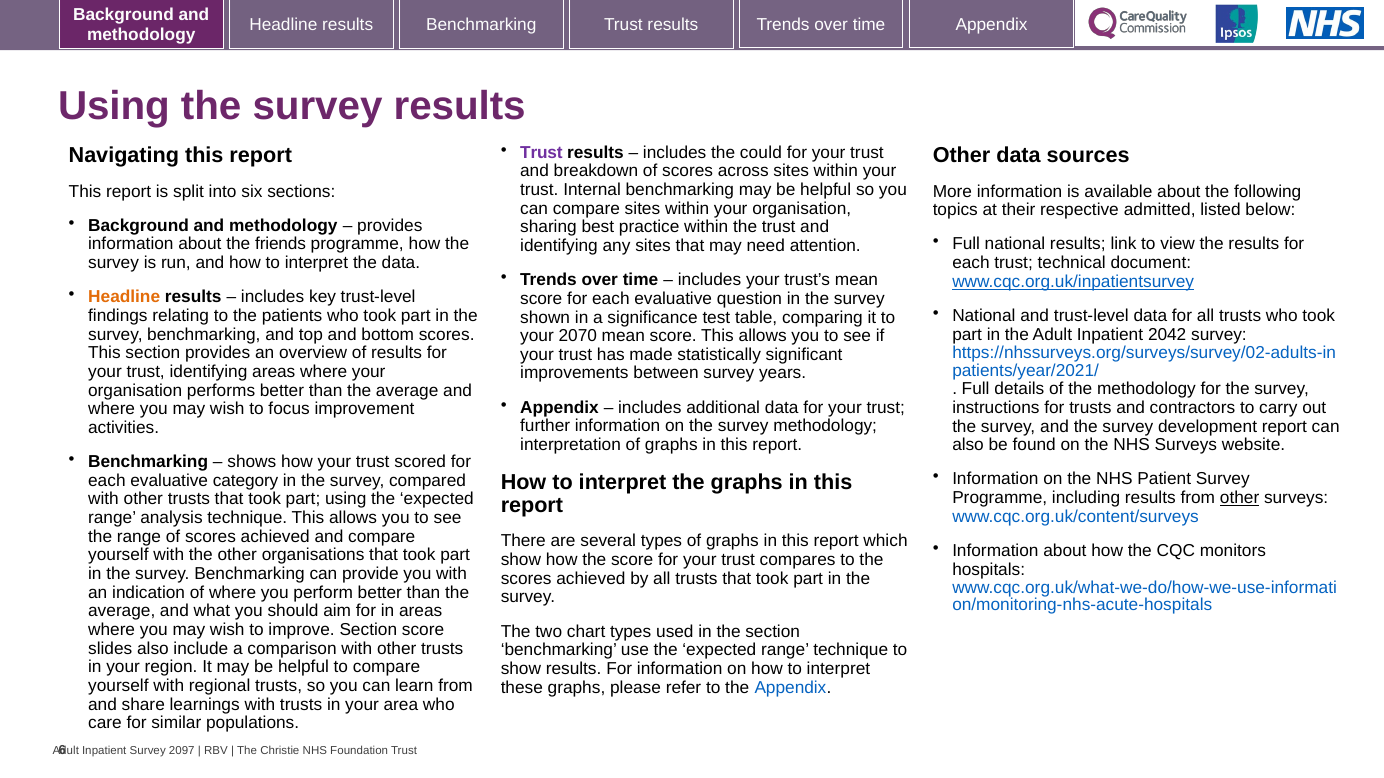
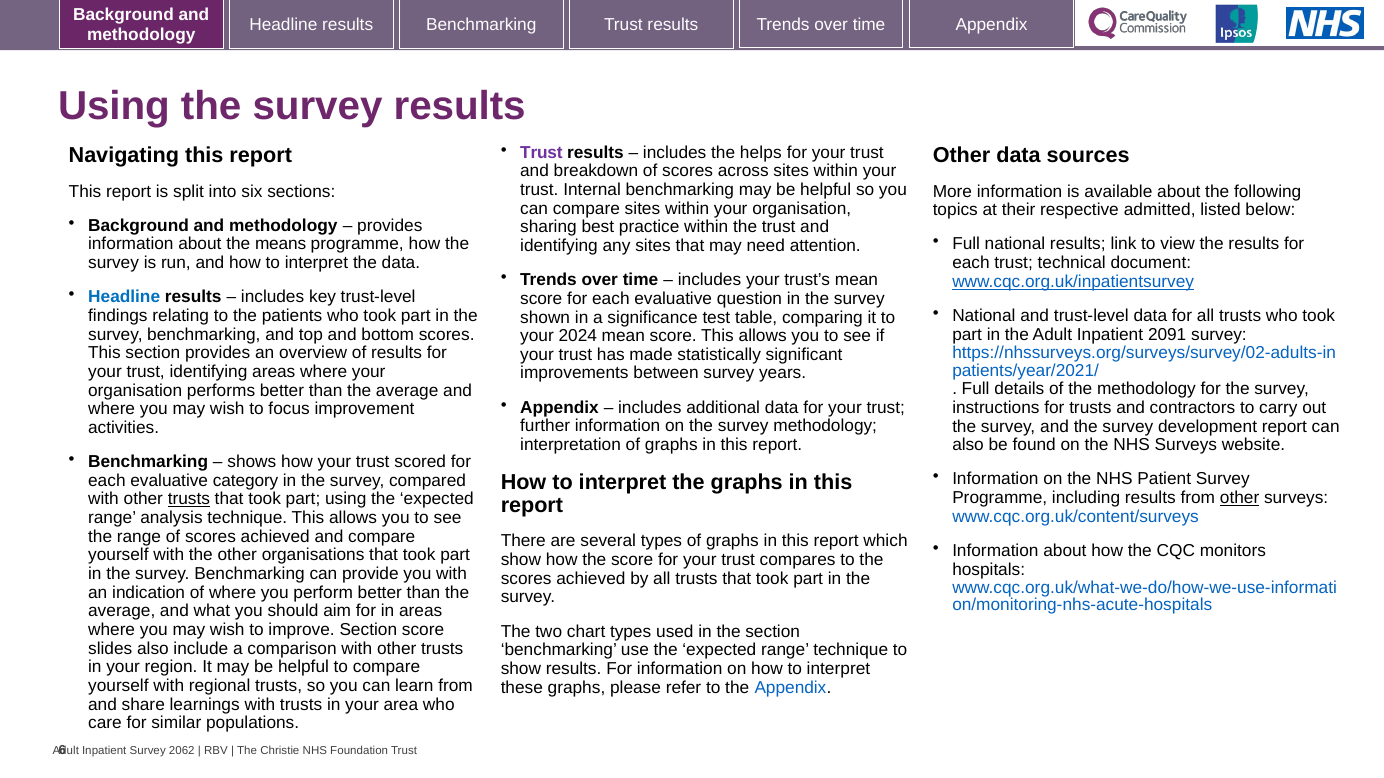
could: could -> helps
friends: friends -> means
Headline at (124, 297) colour: orange -> blue
2042: 2042 -> 2091
2070: 2070 -> 2024
trusts at (189, 500) underline: none -> present
2097: 2097 -> 2062
